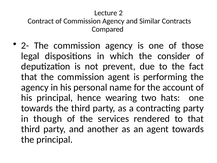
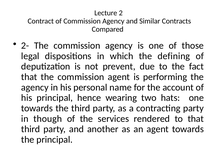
consider: consider -> defining
